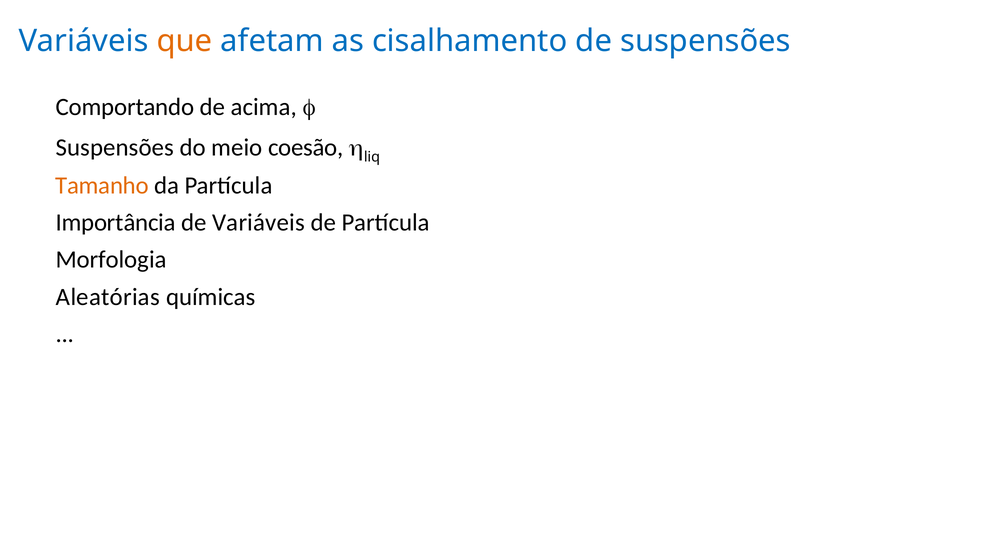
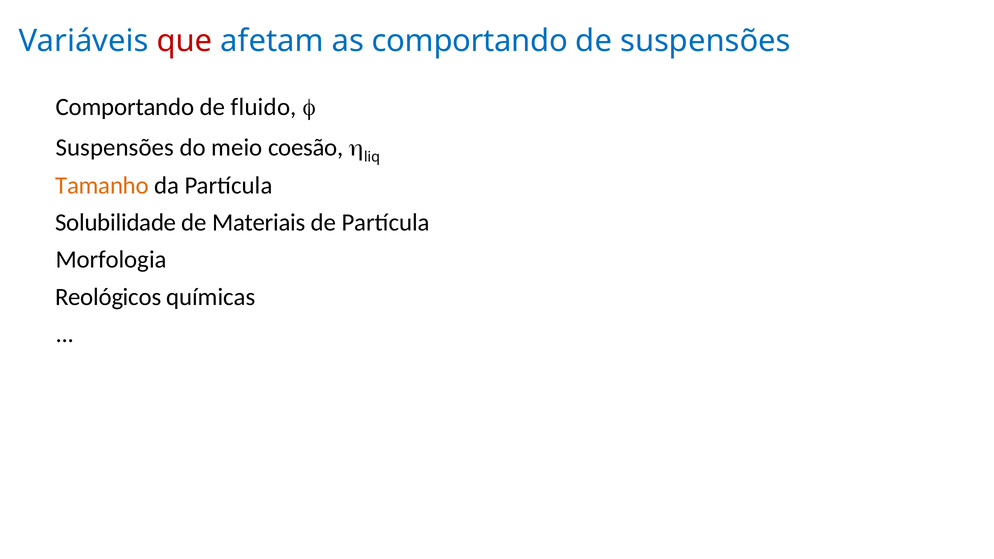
que colour: orange -> red
as cisalhamento: cisalhamento -> comportando
acima: acima -> fluido
Importância: Importância -> Solubilidade
de Variáveis: Variáveis -> Materiais
Aleatórias: Aleatórias -> Reológicos
